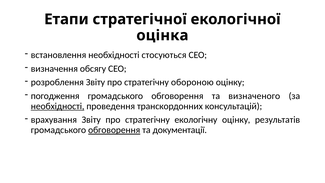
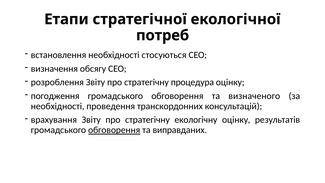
оцінка: оцінка -> потреб
обороною: обороною -> процедура
необхідності at (58, 106) underline: present -> none
документації: документації -> виправданих
